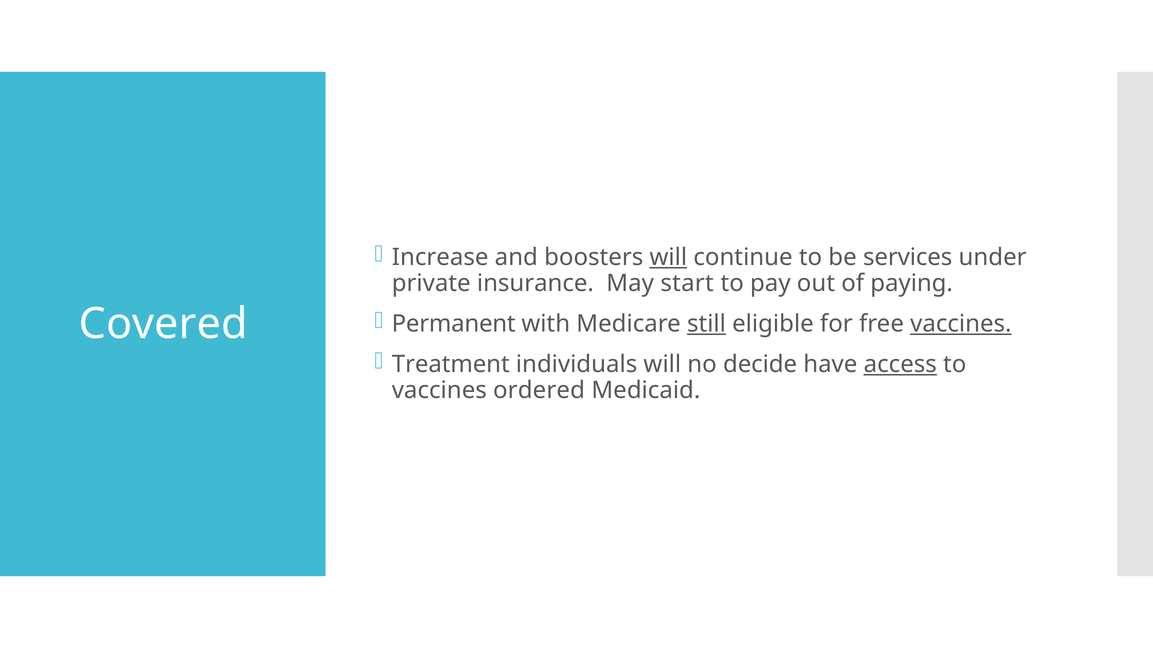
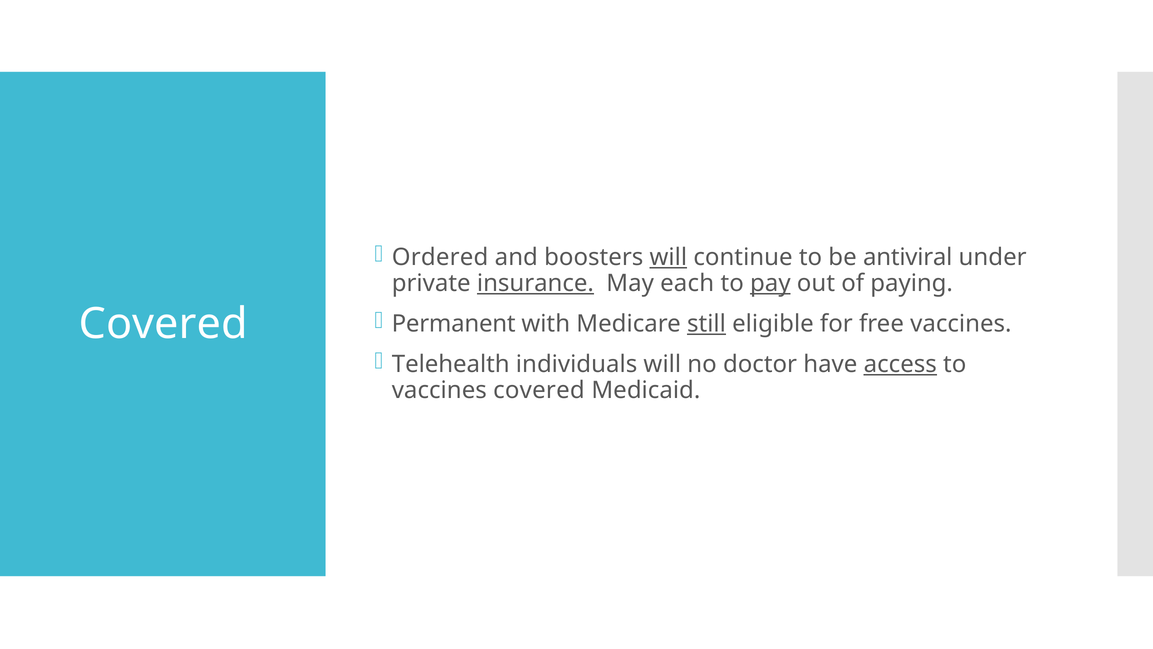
Increase: Increase -> Ordered
services: services -> antiviral
insurance underline: none -> present
start: start -> each
pay underline: none -> present
vaccines at (961, 324) underline: present -> none
Treatment: Treatment -> Telehealth
decide: decide -> doctor
vaccines ordered: ordered -> covered
